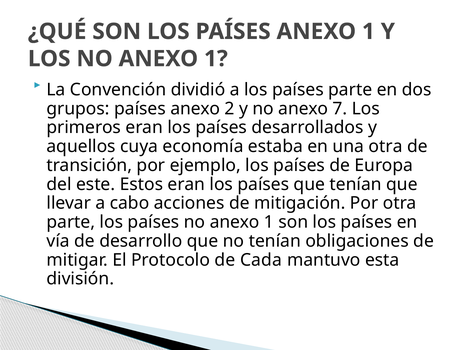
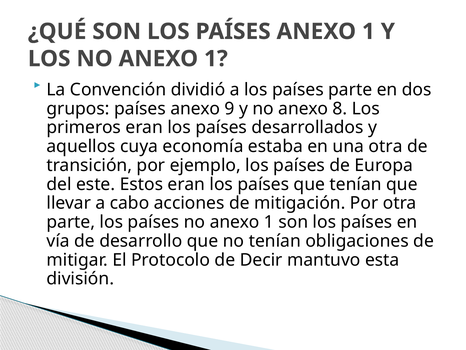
2: 2 -> 9
7: 7 -> 8
Cada: Cada -> Decir
